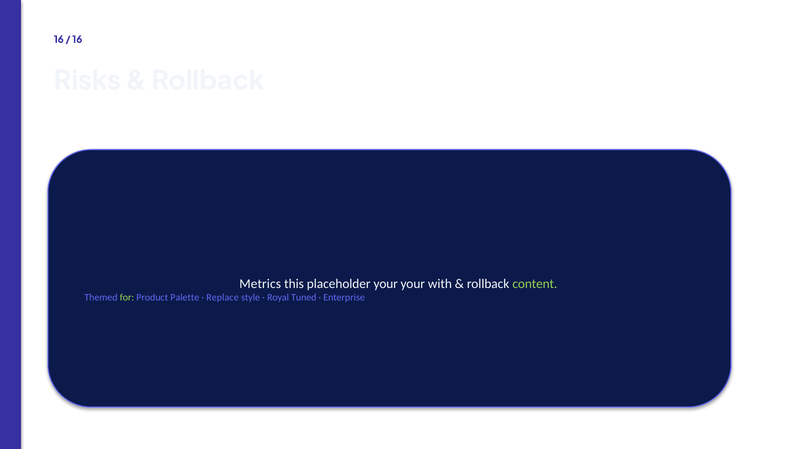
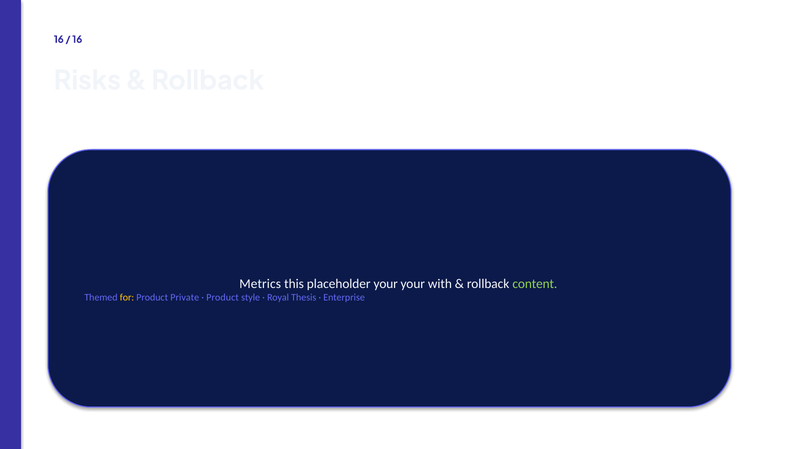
for colour: light green -> yellow
Palette: Palette -> Private
Replace at (223, 298): Replace -> Product
Tuned: Tuned -> Thesis
